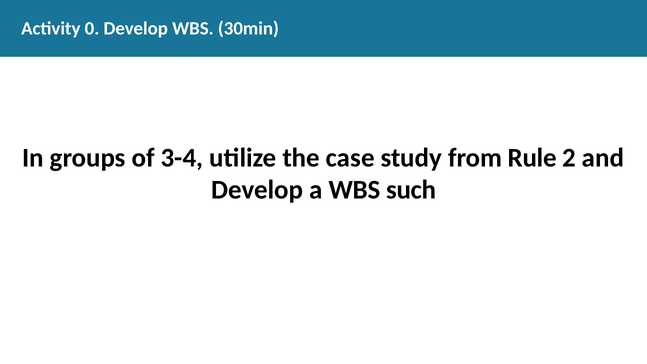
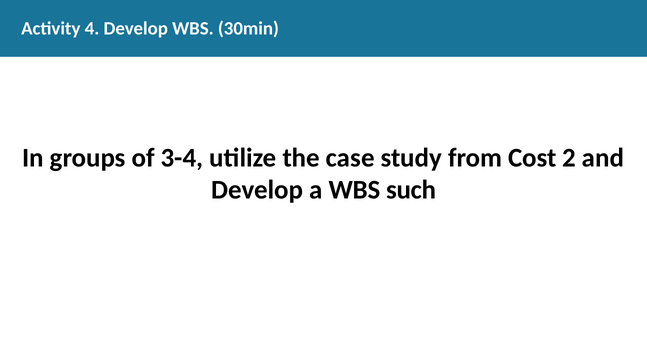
0: 0 -> 4
Rule: Rule -> Cost
